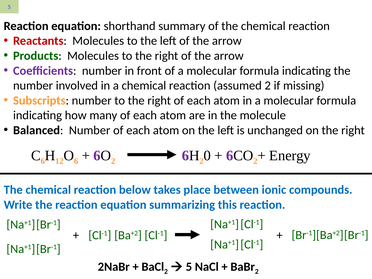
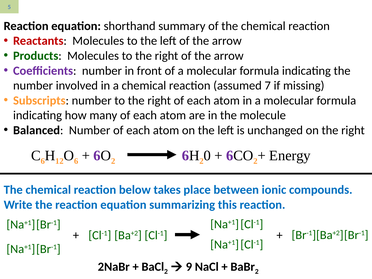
assumed 2: 2 -> 7
5 at (189, 267): 5 -> 9
